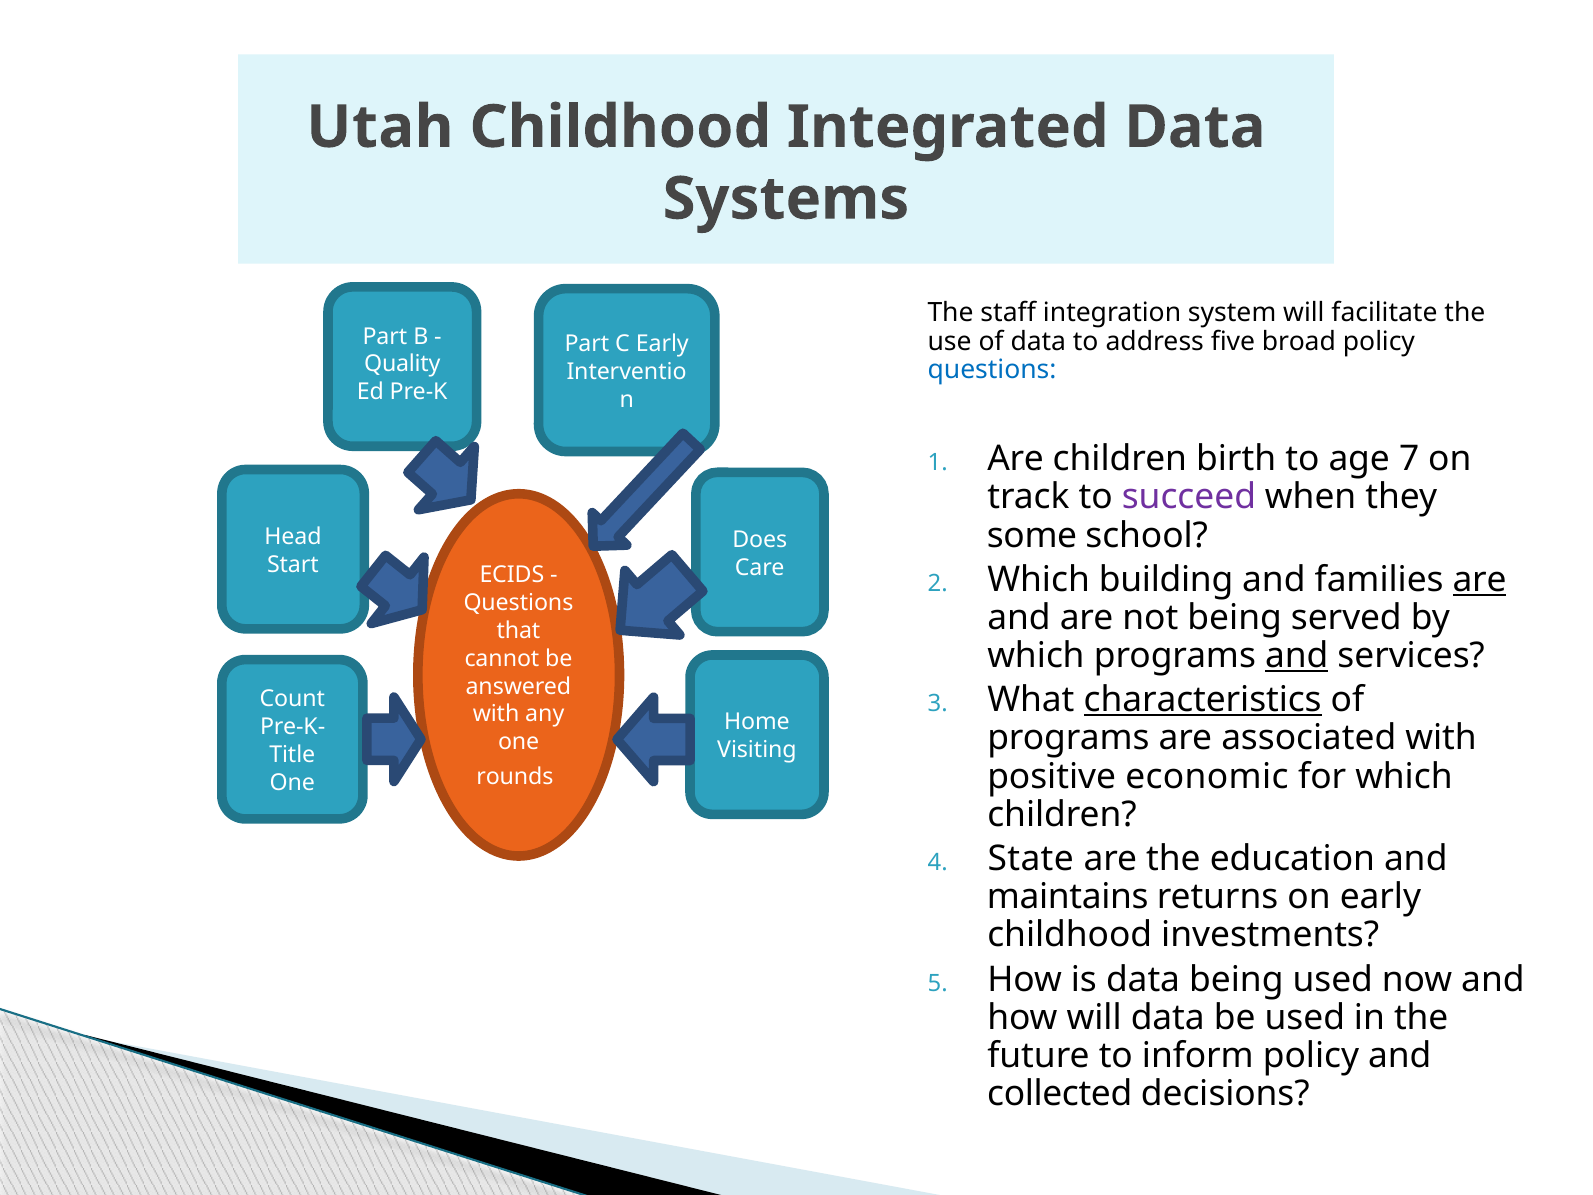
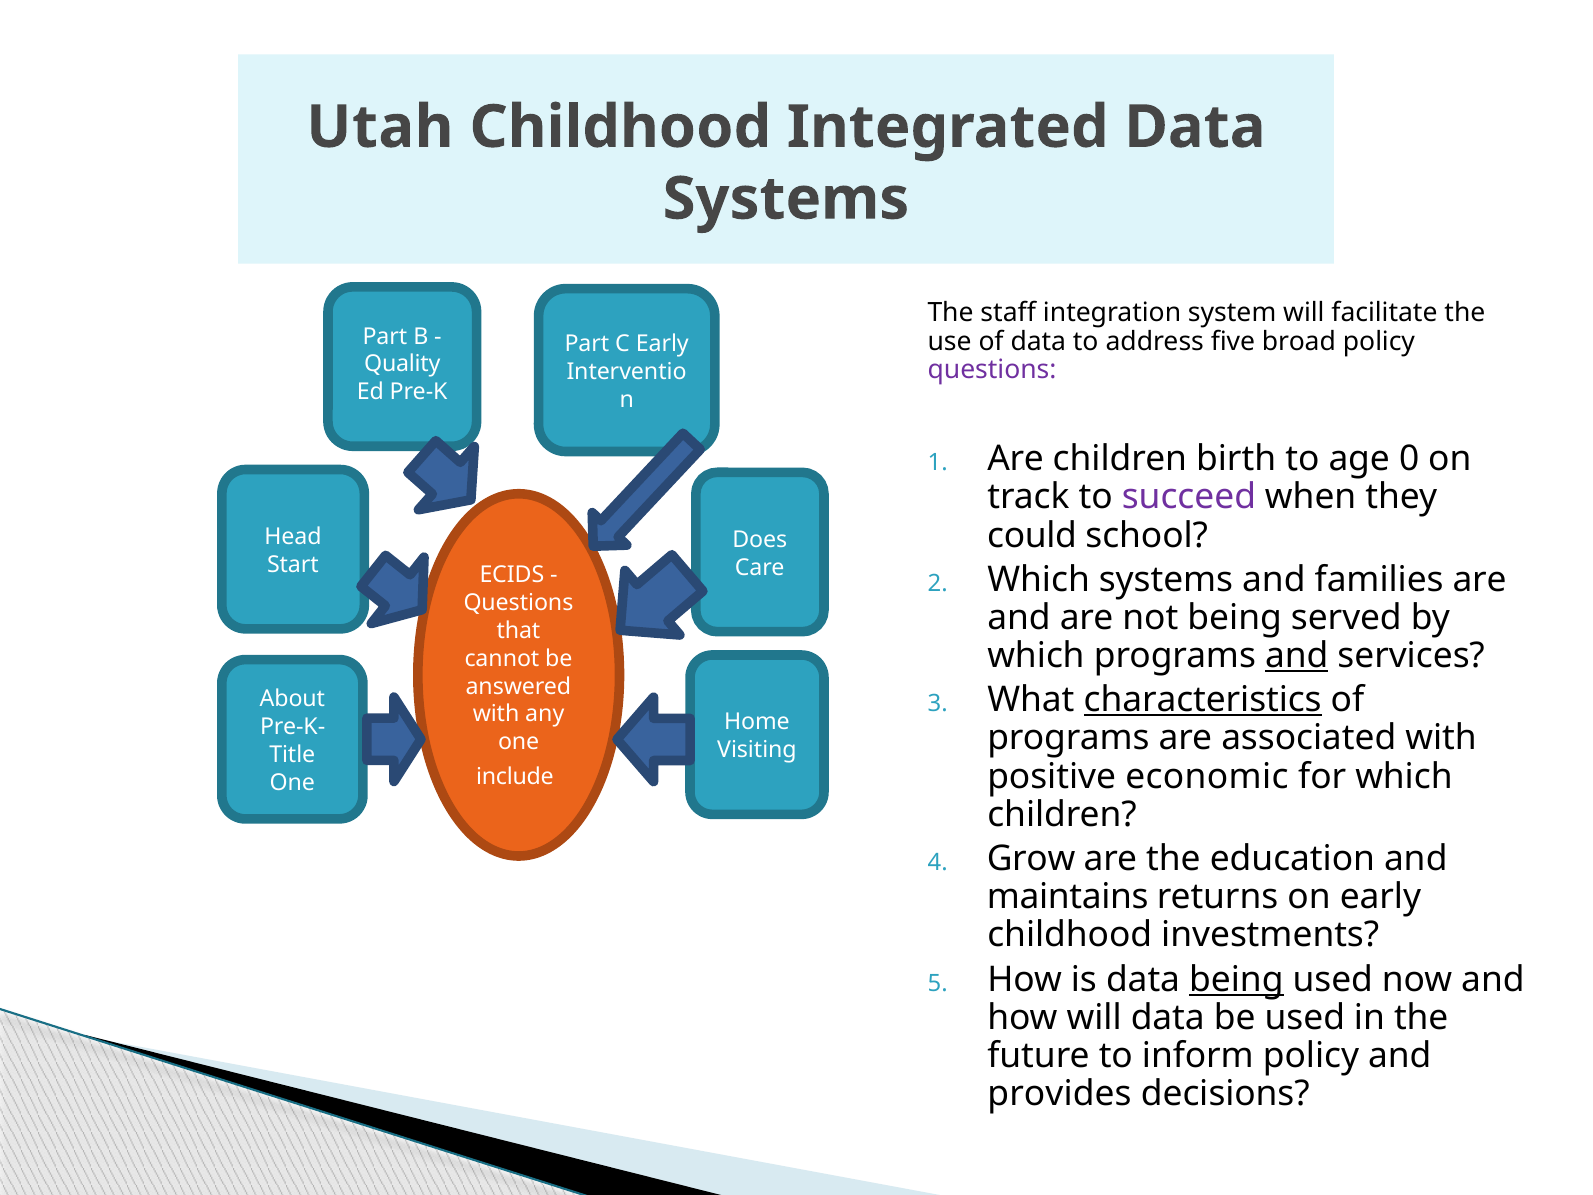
questions at (992, 370) colour: blue -> purple
7: 7 -> 0
some: some -> could
Which building: building -> systems
are at (1480, 579) underline: present -> none
Count: Count -> About
rounds: rounds -> include
State: State -> Grow
being at (1236, 979) underline: none -> present
collected: collected -> provides
